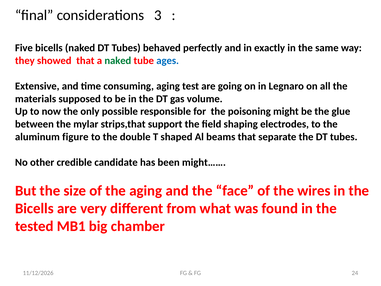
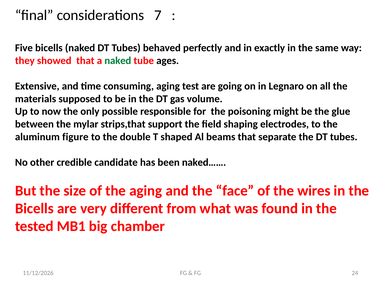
3: 3 -> 7
ages colour: blue -> black
might……: might…… -> naked……
